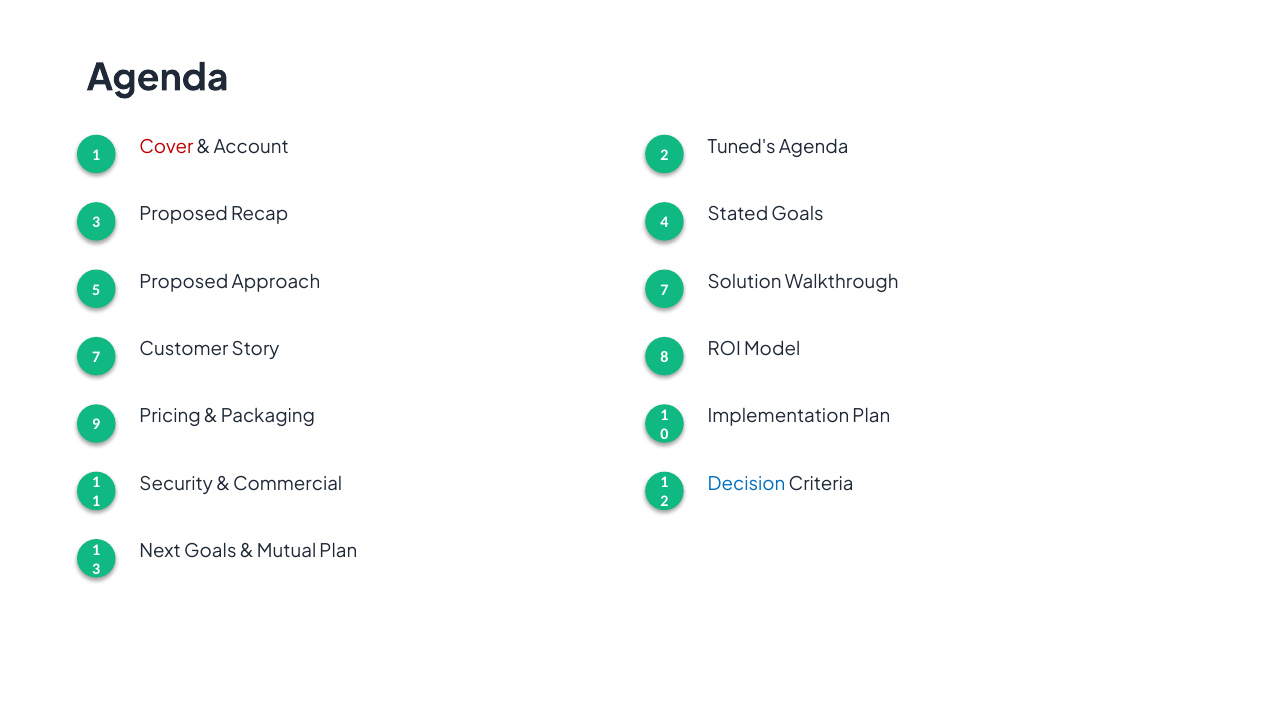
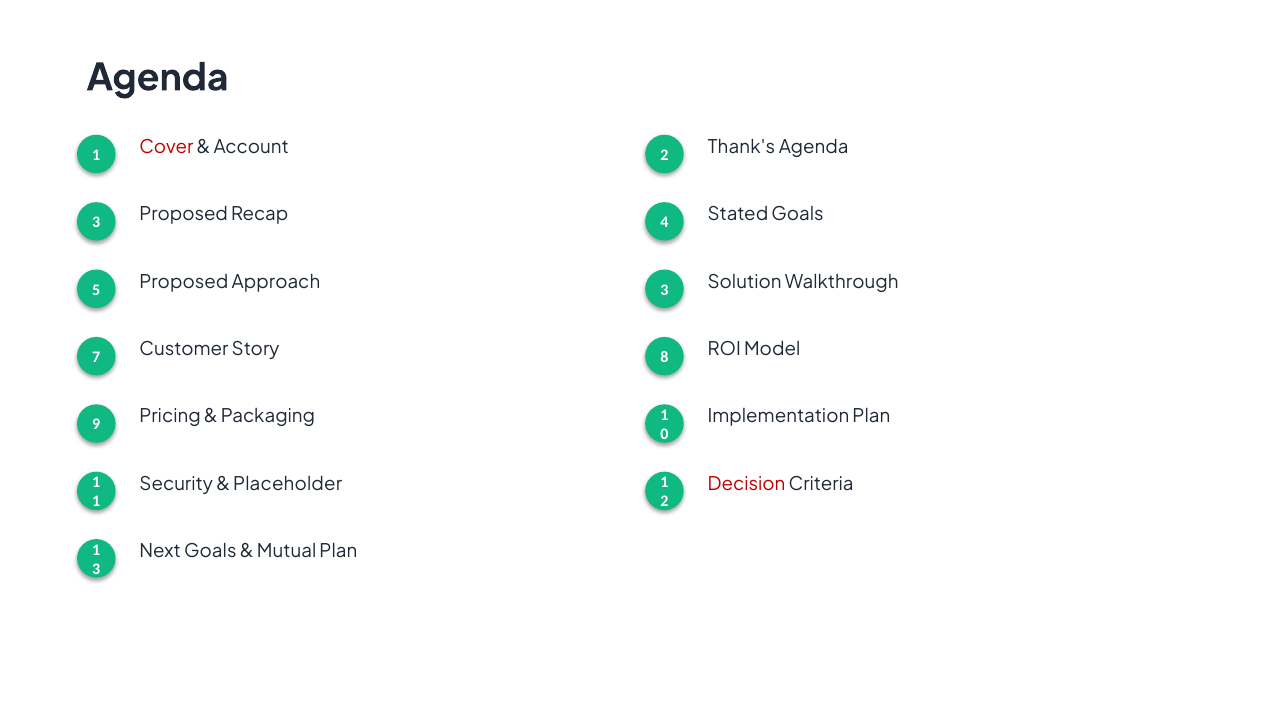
Tuned's: Tuned's -> Thank's
Approach 7: 7 -> 3
Commercial: Commercial -> Placeholder
Decision colour: blue -> red
